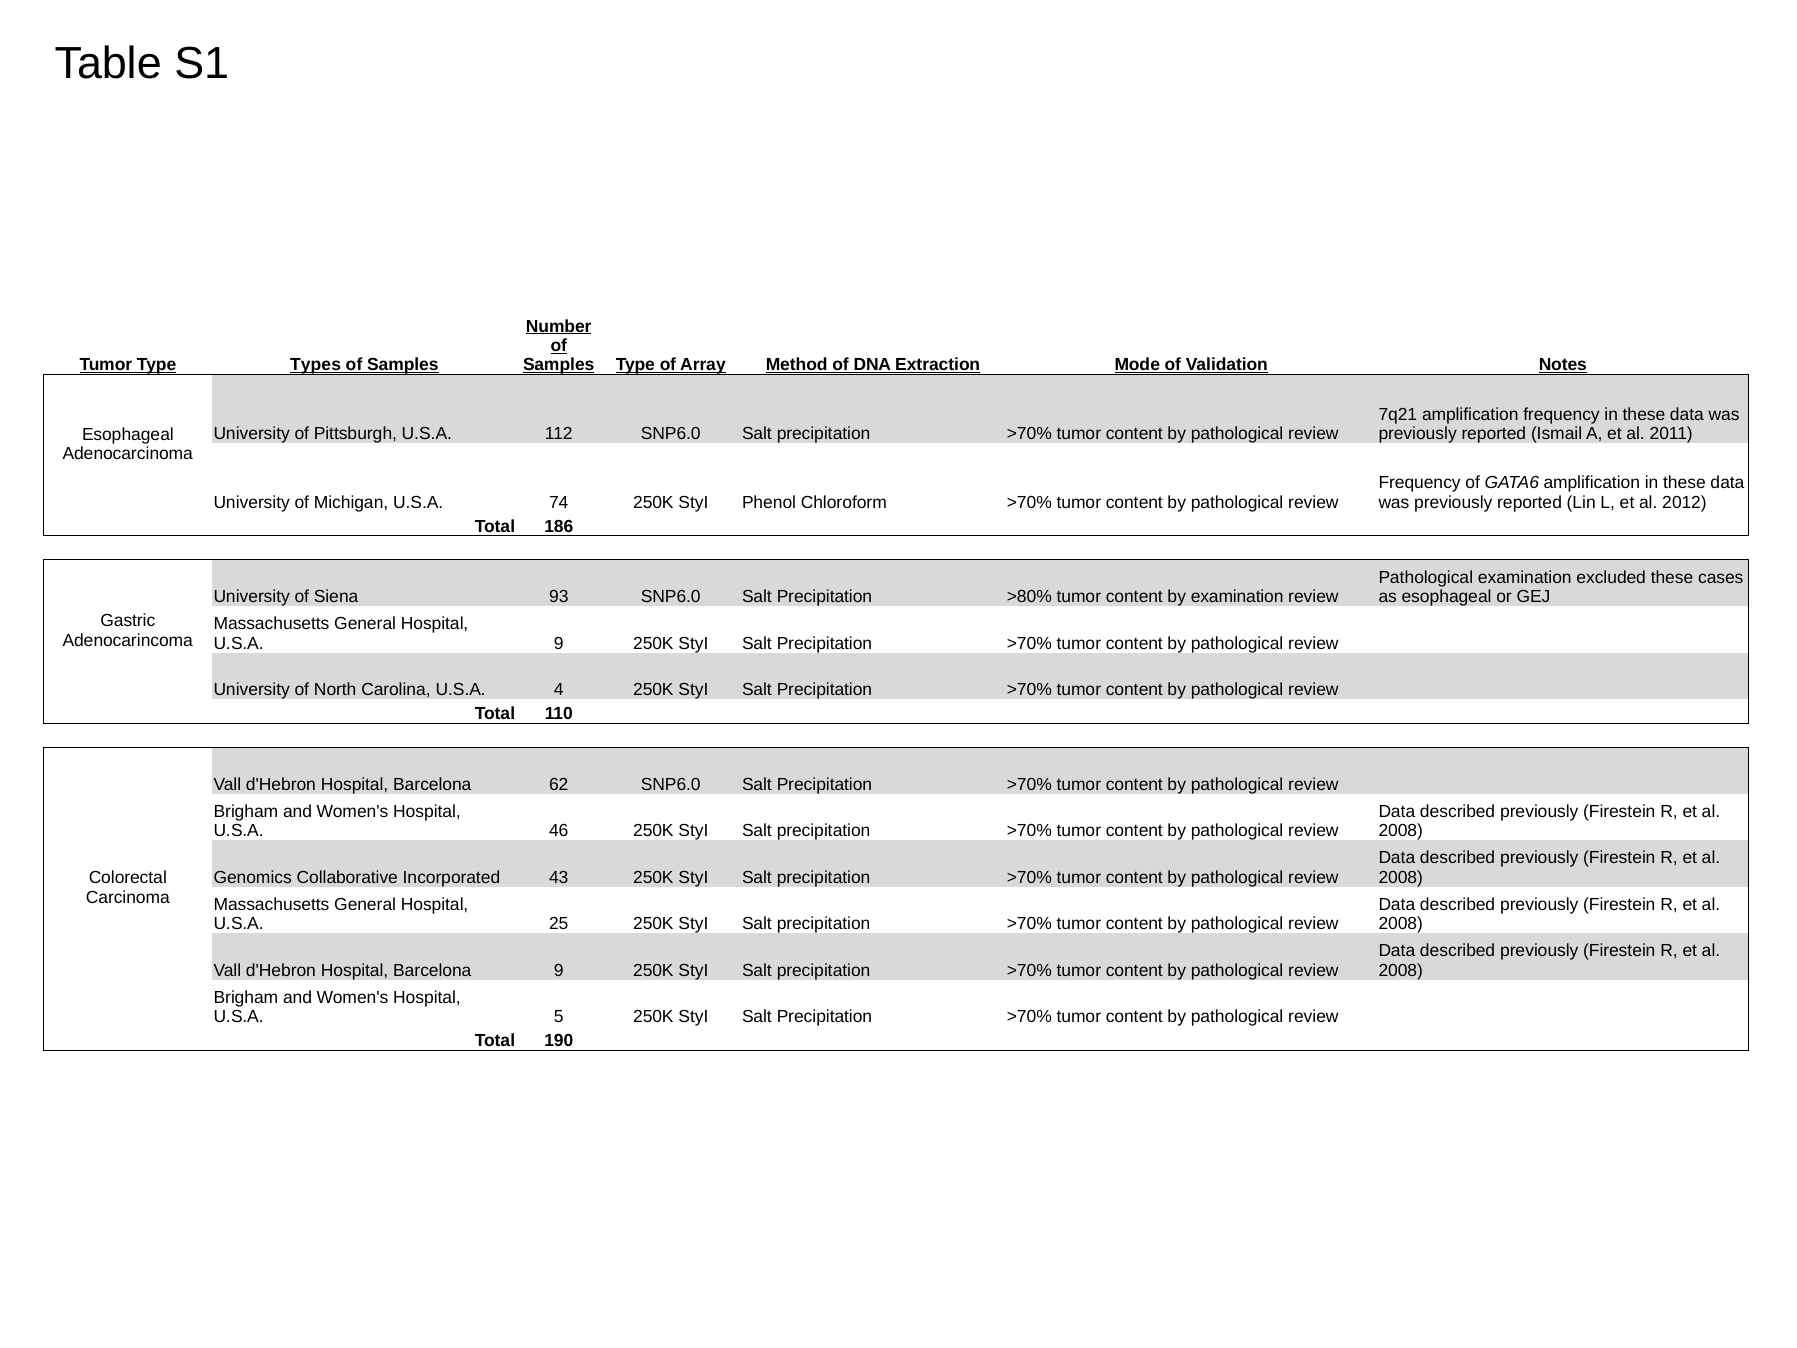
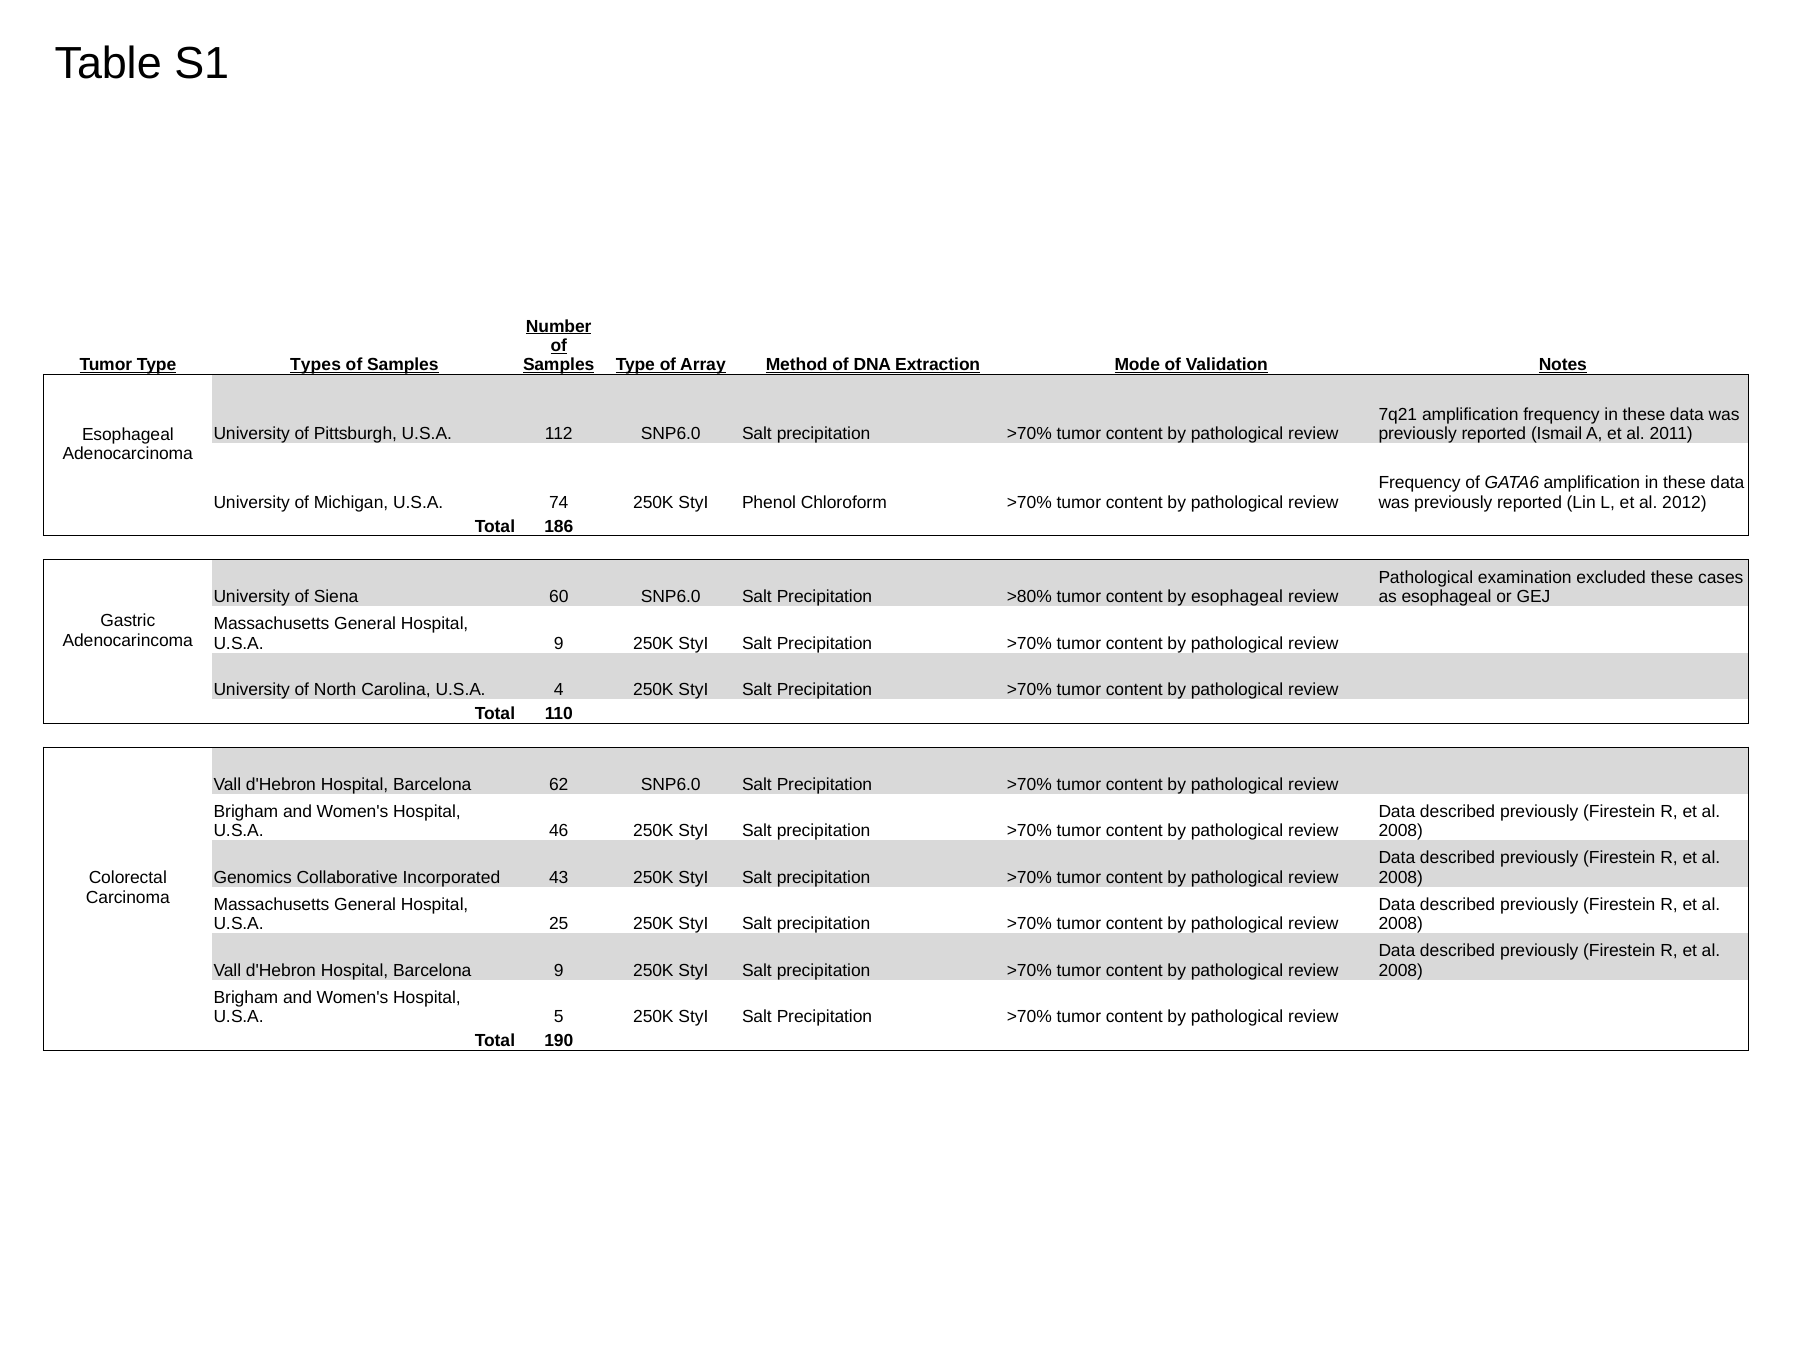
93: 93 -> 60
by examination: examination -> esophageal
